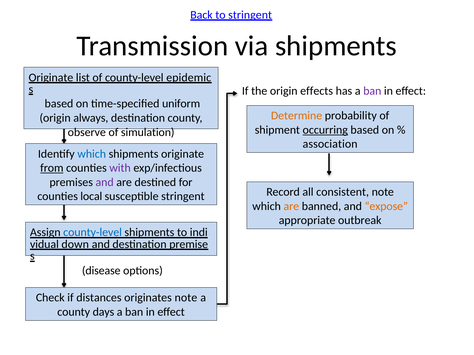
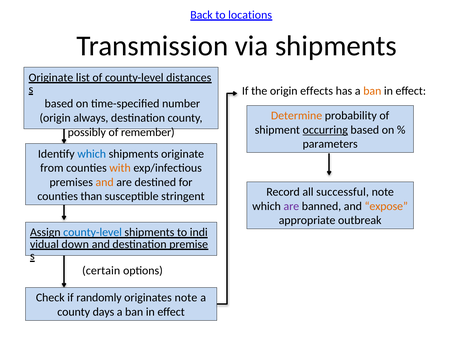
to stringent: stringent -> locations
epidemic: epidemic -> distances
ban at (372, 91) colour: purple -> orange
uniform: uniform -> number
observe: observe -> possibly
simulation: simulation -> remember
association: association -> parameters
from underline: present -> none
with colour: purple -> orange
and at (105, 182) colour: purple -> orange
consistent: consistent -> successful
local: local -> than
are at (291, 206) colour: orange -> purple
disease: disease -> certain
distances: distances -> randomly
